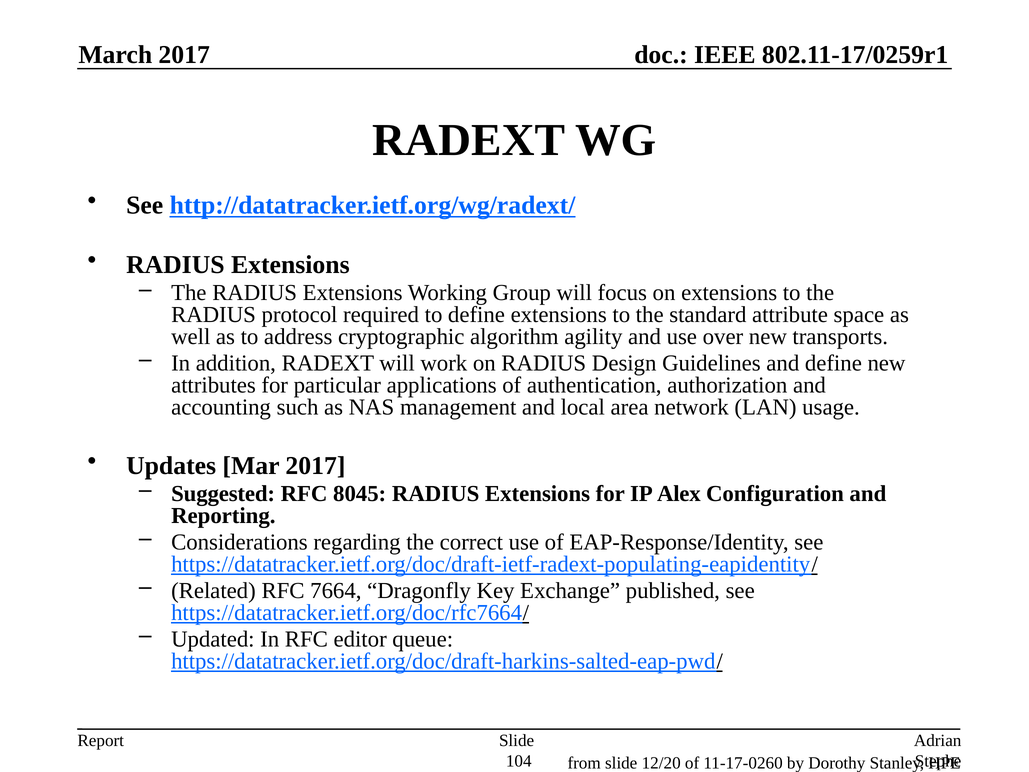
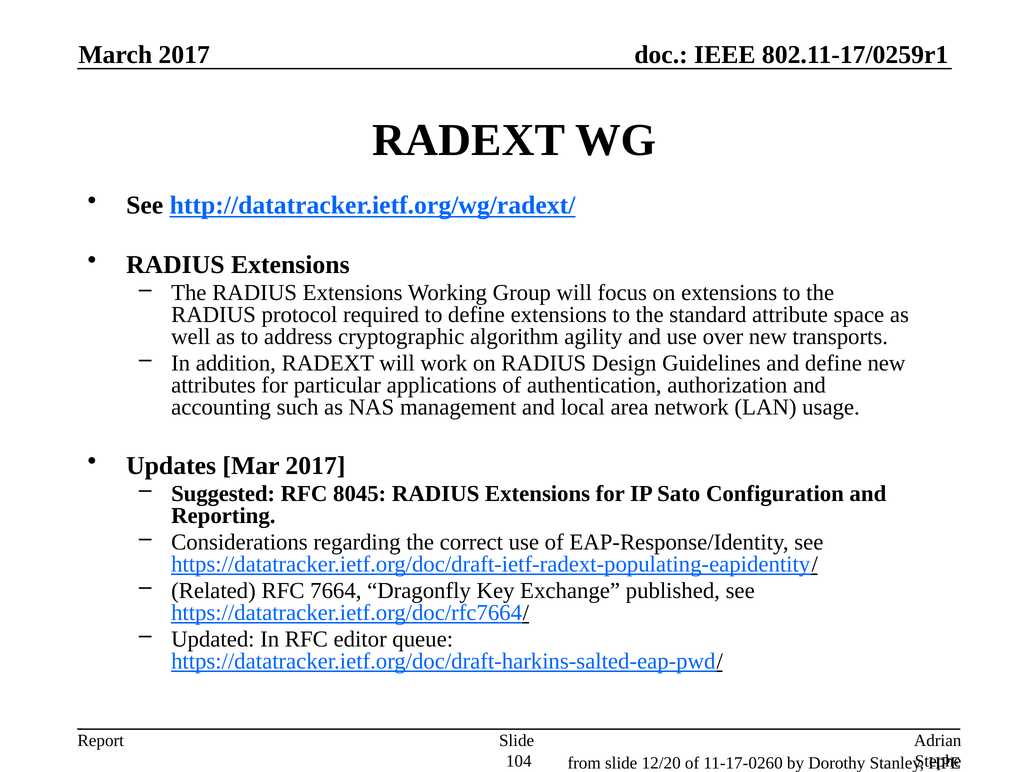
Alex: Alex -> Sato
